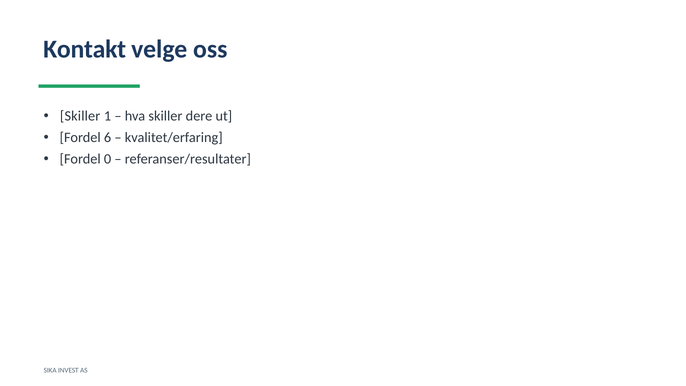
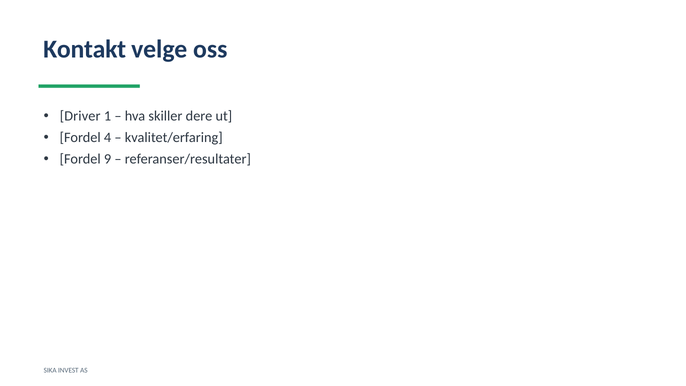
Skiller at (80, 116): Skiller -> Driver
6: 6 -> 4
0: 0 -> 9
